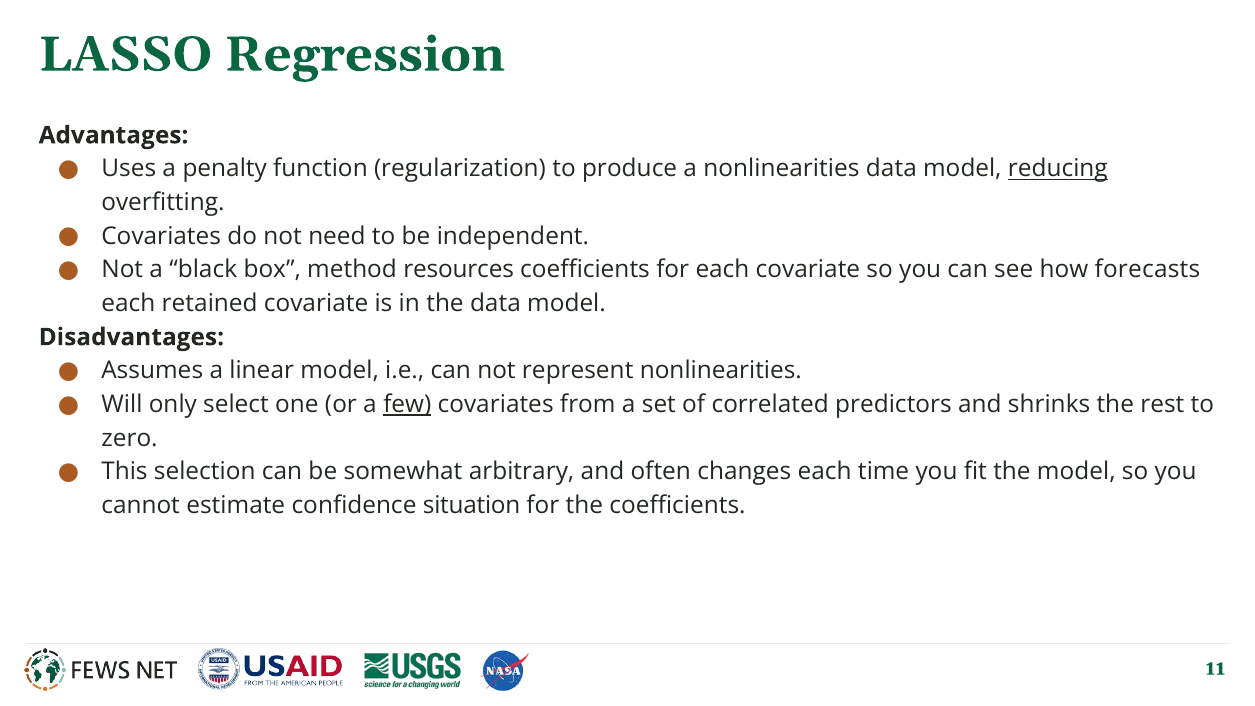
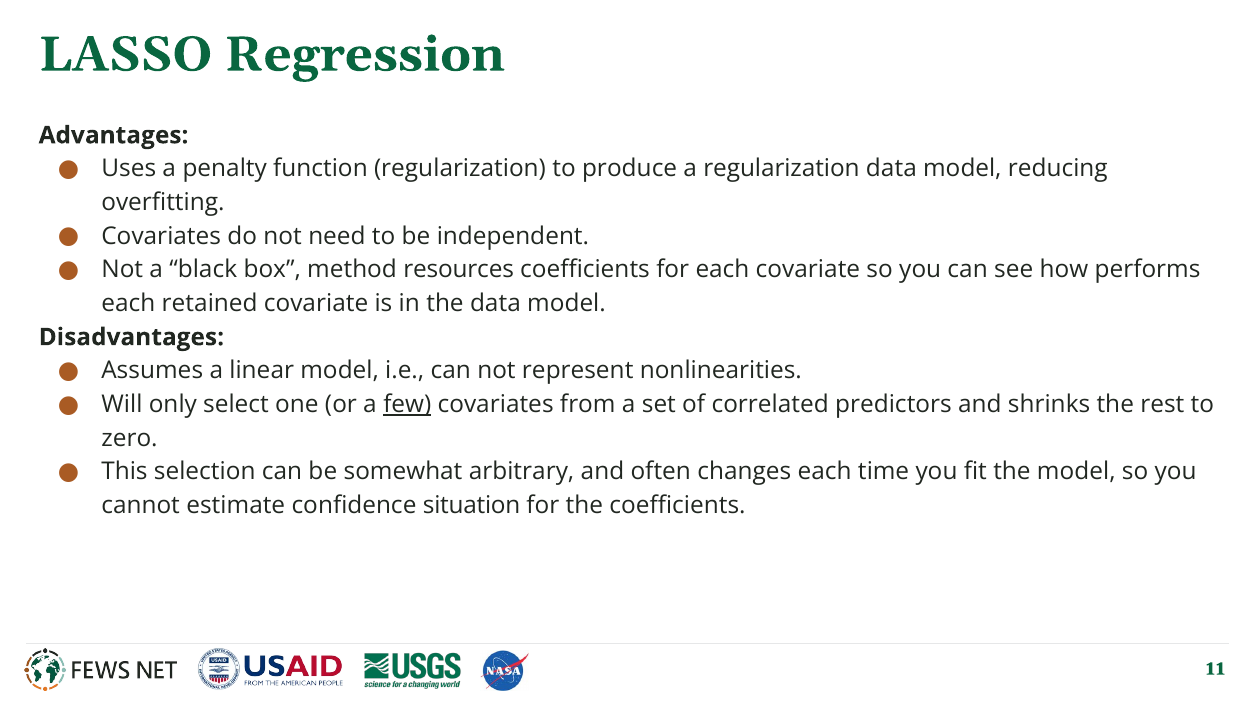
a nonlinearities: nonlinearities -> regularization
reducing underline: present -> none
forecasts: forecasts -> performs
